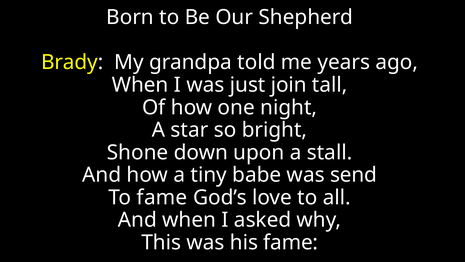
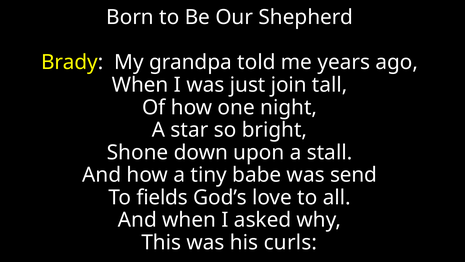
To fame: fame -> fields
his fame: fame -> curls
